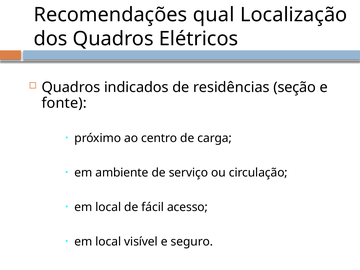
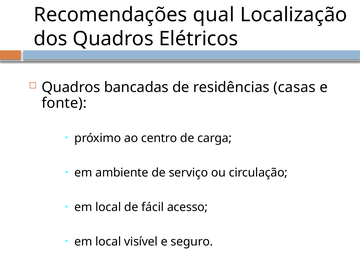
indicados: indicados -> bancadas
seção: seção -> casas
